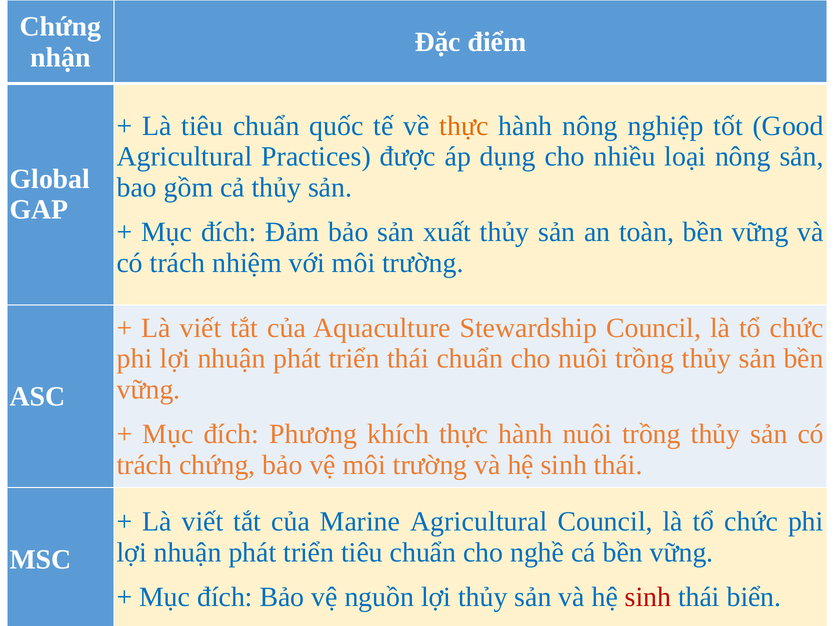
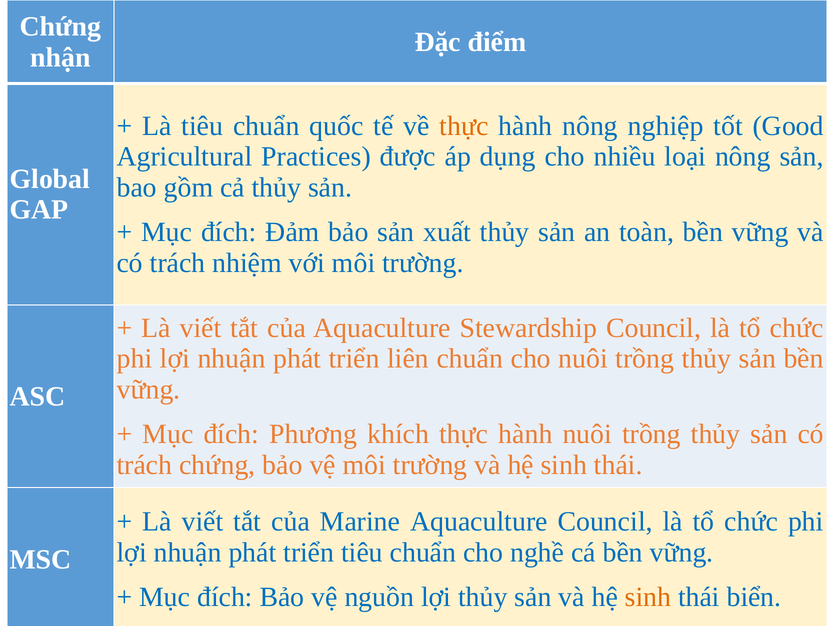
triển thái: thái -> liên
Marine Agricultural: Agricultural -> Aquaculture
sinh at (648, 597) colour: red -> orange
